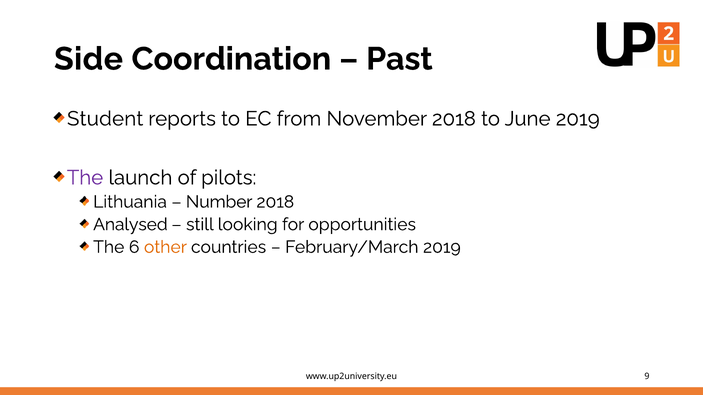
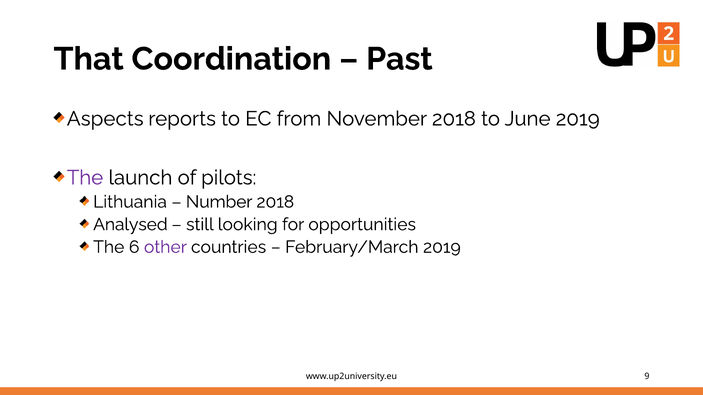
Side: Side -> That
Student: Student -> Aspects
other colour: orange -> purple
